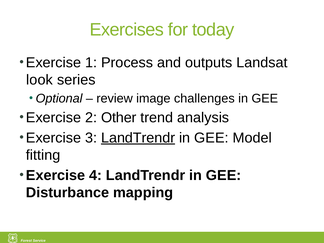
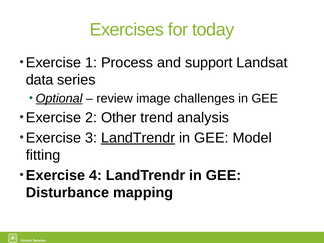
outputs: outputs -> support
look: look -> data
Optional underline: none -> present
